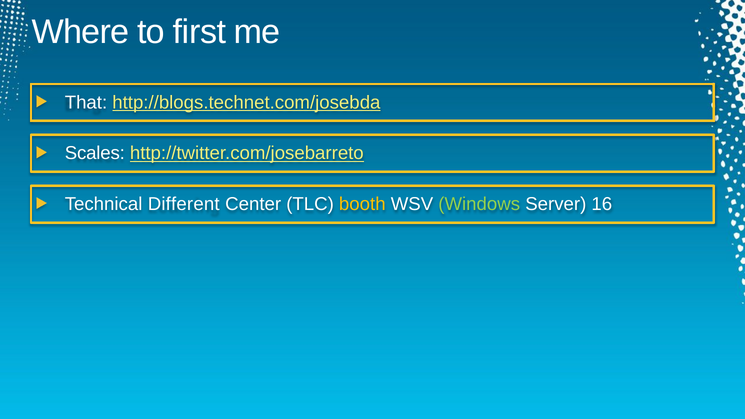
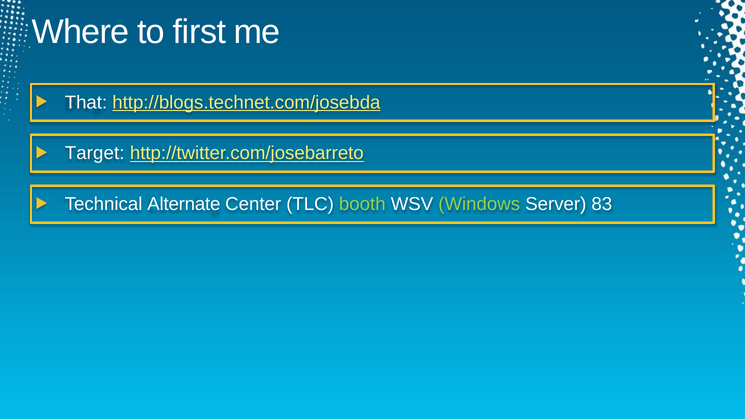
Scales: Scales -> Target
Different: Different -> Alternate
booth colour: yellow -> light green
16: 16 -> 83
